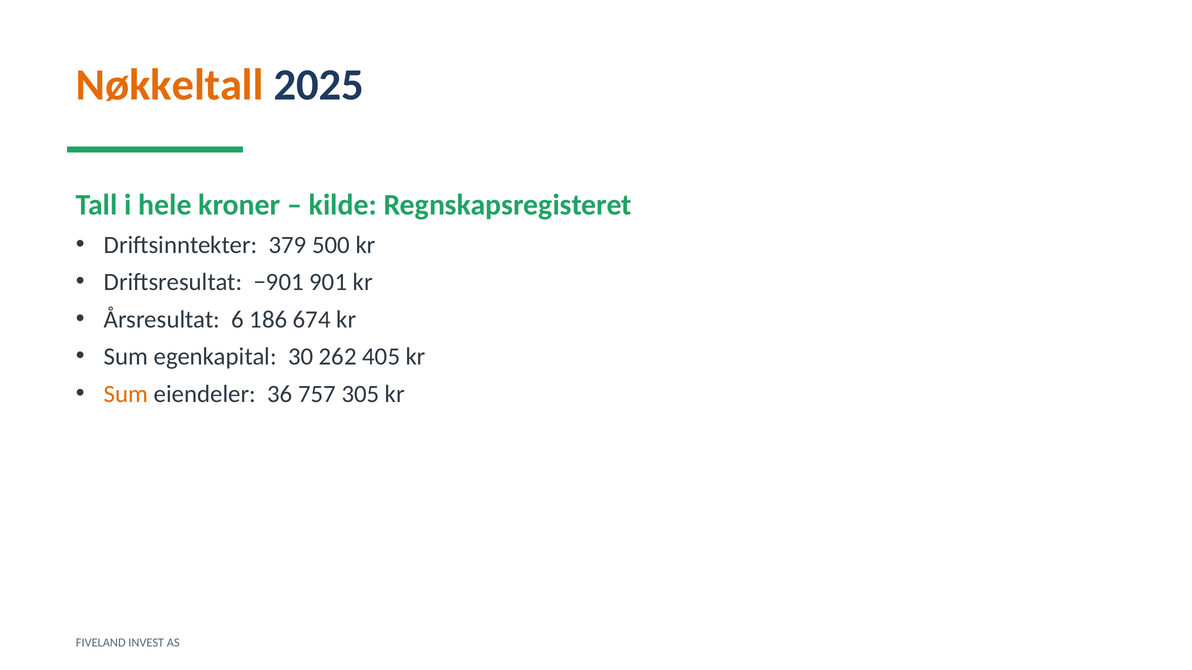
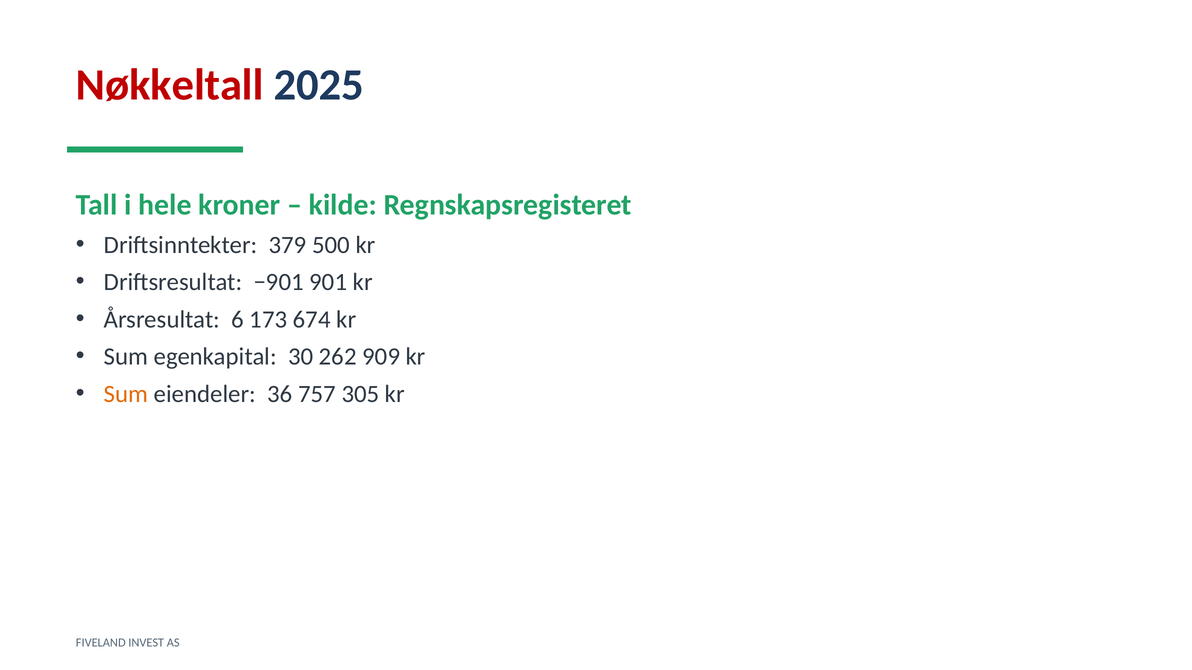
Nøkkeltall colour: orange -> red
186: 186 -> 173
405: 405 -> 909
